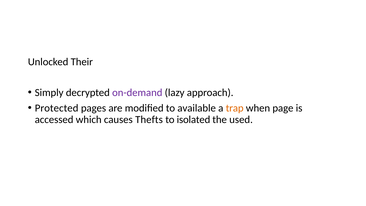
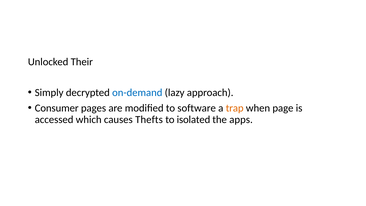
on-demand colour: purple -> blue
Protected: Protected -> Consumer
available: available -> software
used: used -> apps
